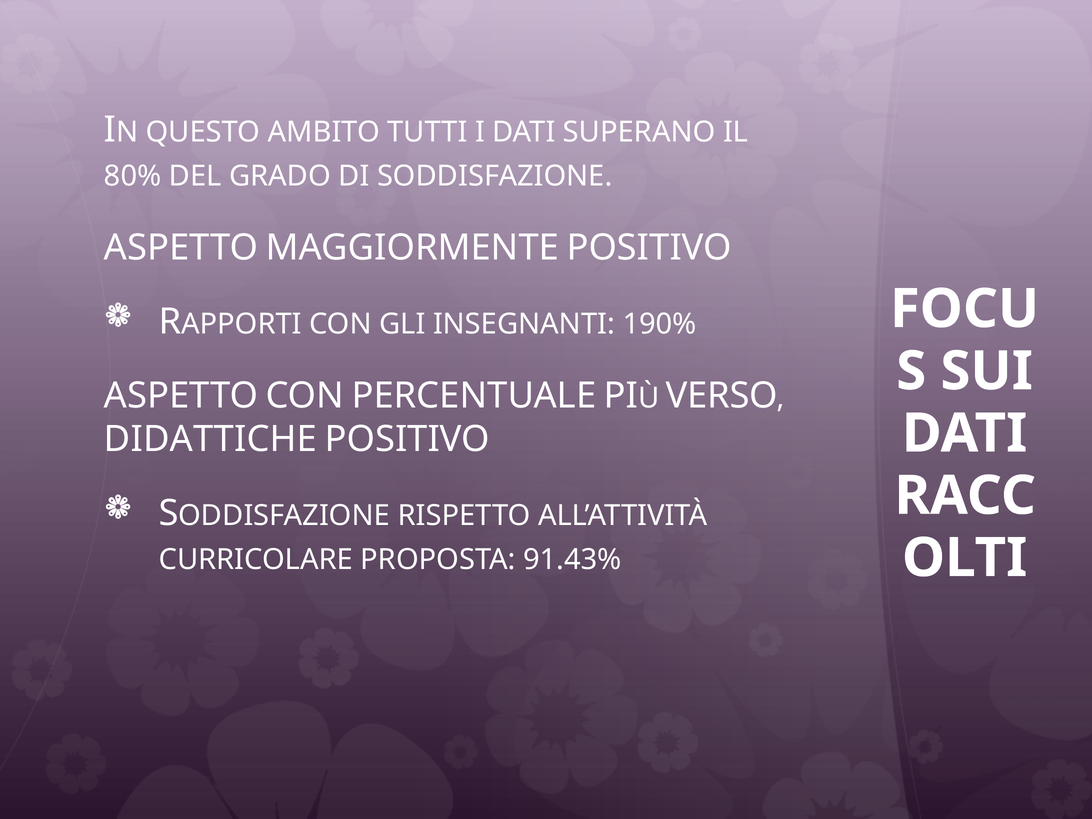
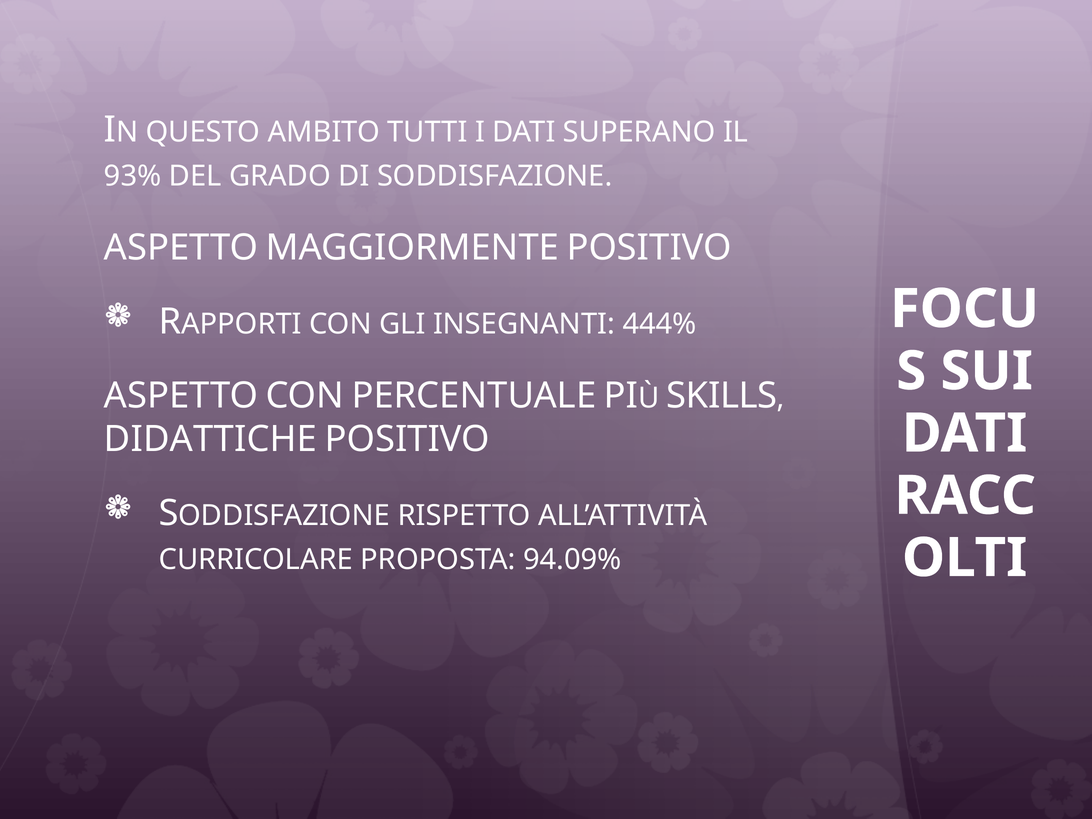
80%: 80% -> 93%
190%: 190% -> 444%
VERSO: VERSO -> SKILLS
91.43%: 91.43% -> 94.09%
